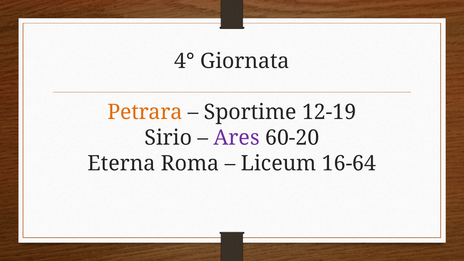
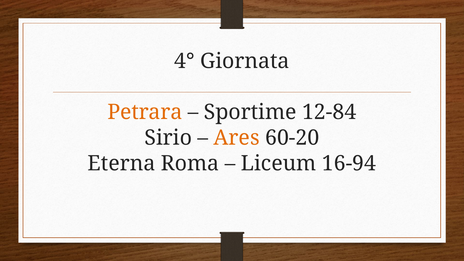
12-19: 12-19 -> 12-84
Ares colour: purple -> orange
16-64: 16-64 -> 16-94
